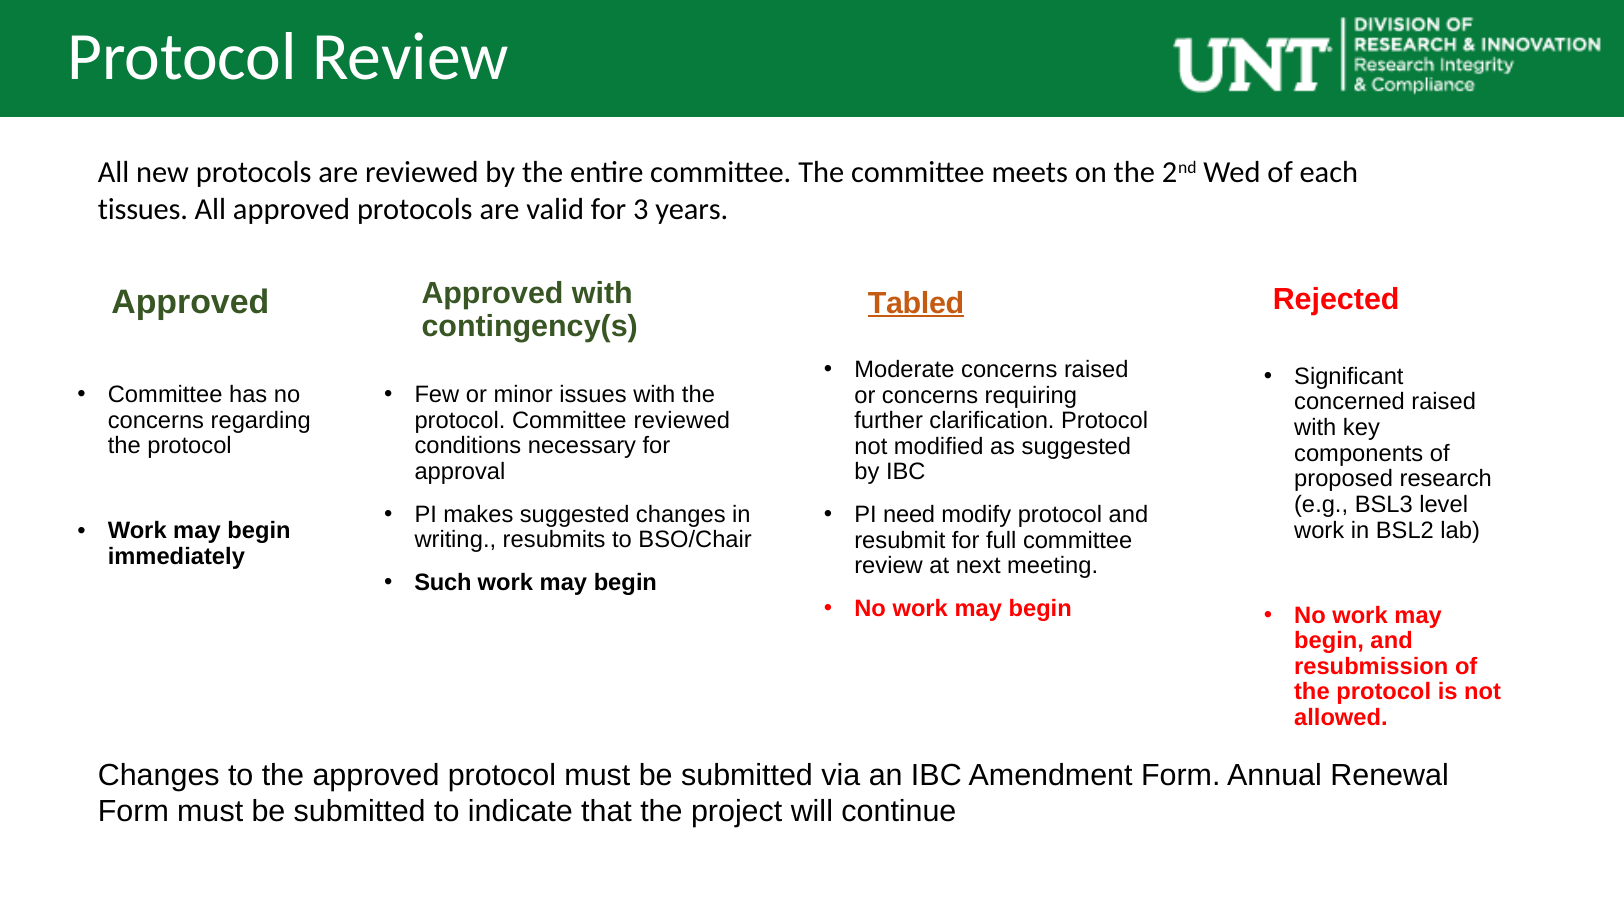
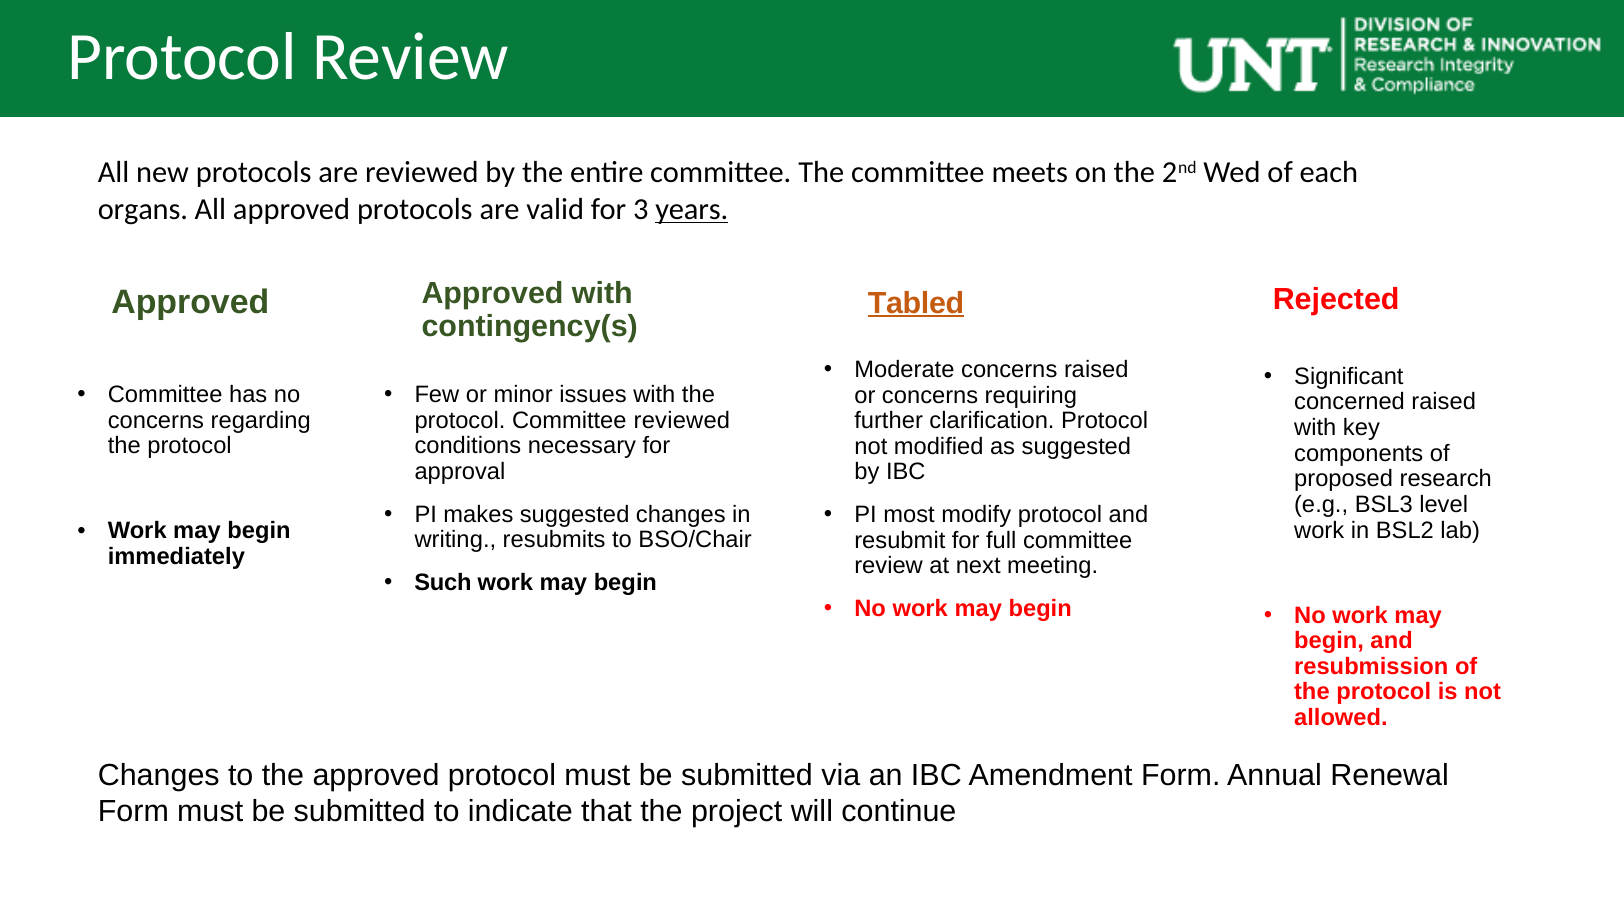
tissues: tissues -> organs
years underline: none -> present
need: need -> most
